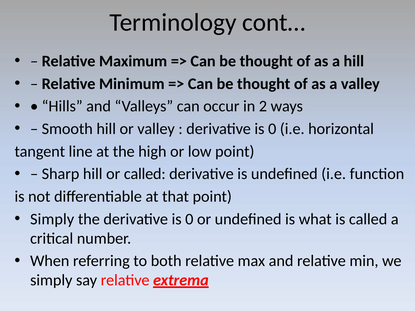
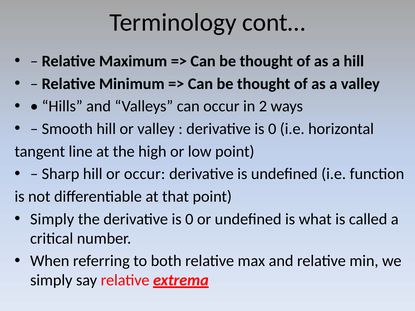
or called: called -> occur
